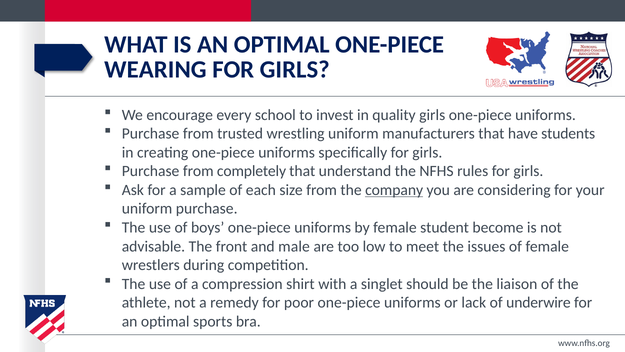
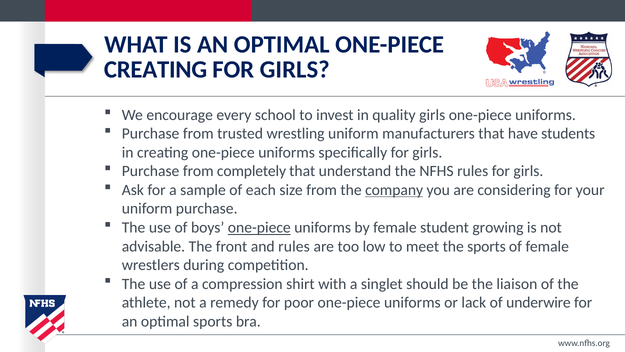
WEARING at (155, 69): WEARING -> CREATING
one-piece at (259, 227) underline: none -> present
become: become -> growing
and male: male -> rules
the issues: issues -> sports
